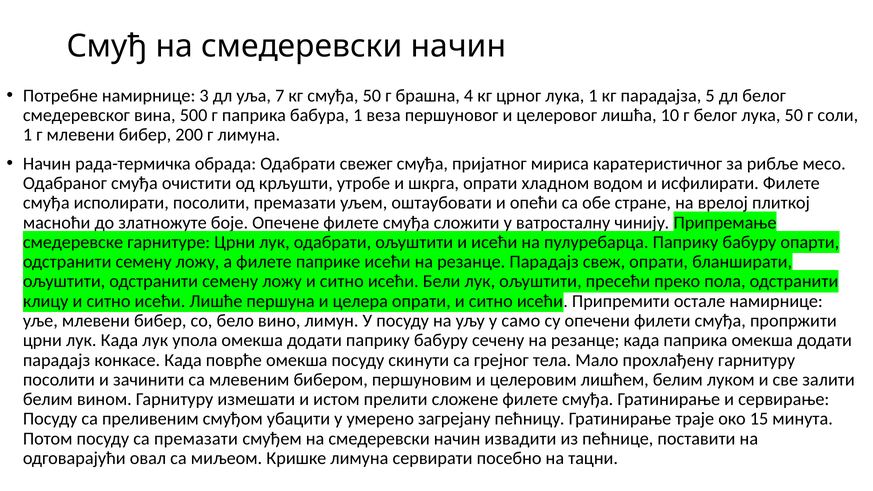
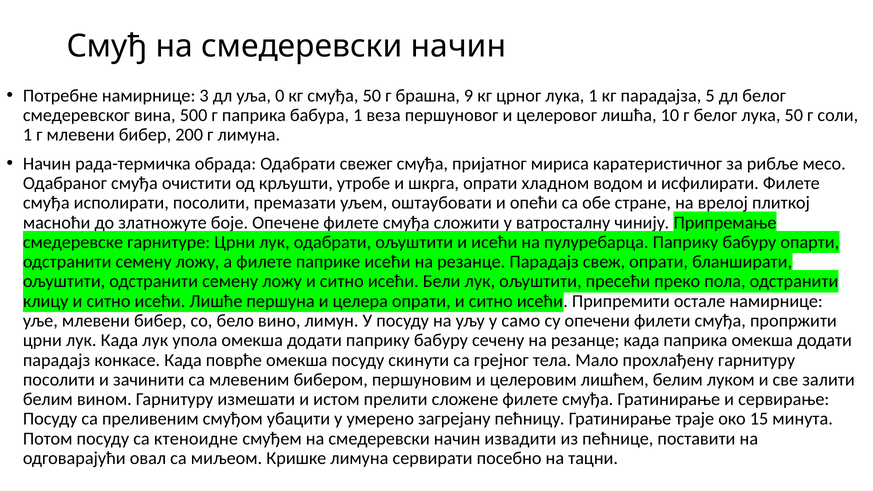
7: 7 -> 0
4: 4 -> 9
са премазати: премазати -> ктеноидне
